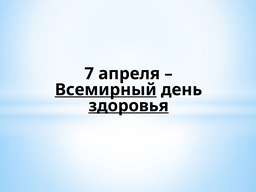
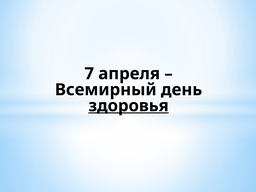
Всемирный underline: present -> none
